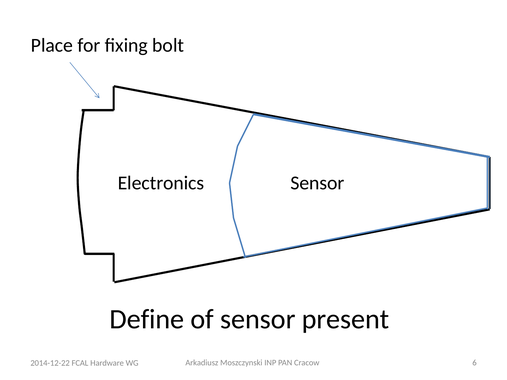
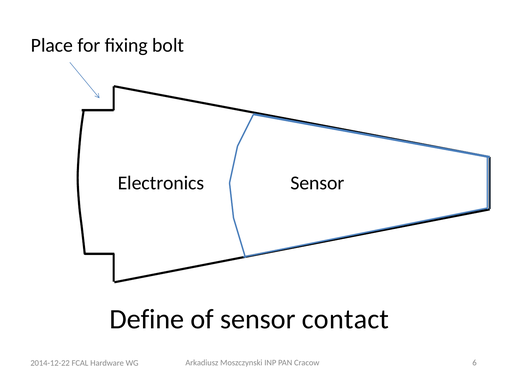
present: present -> contact
